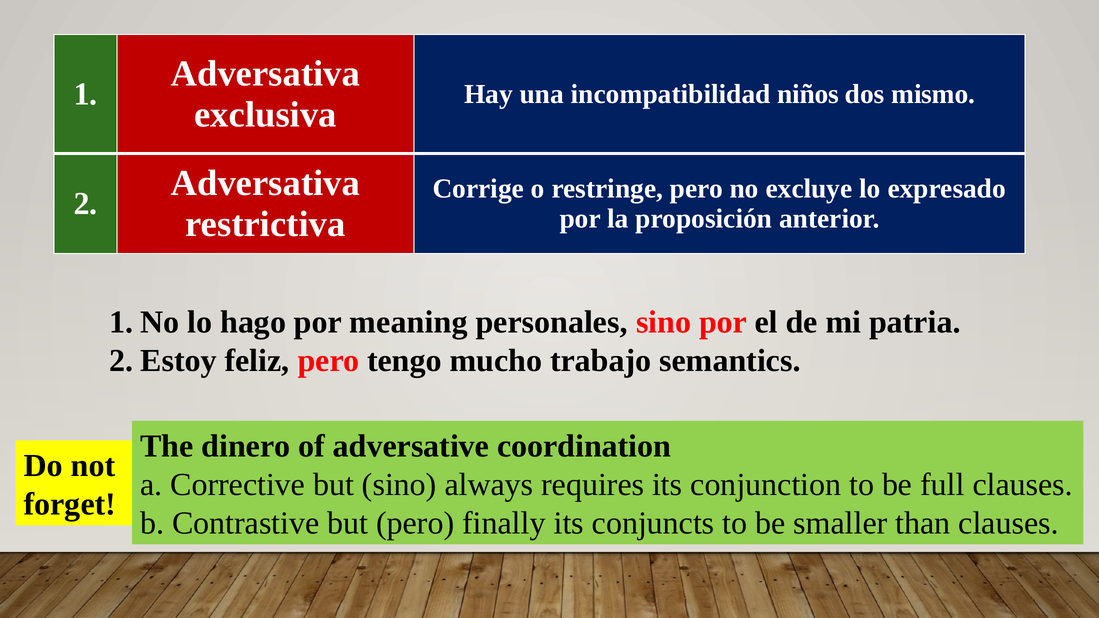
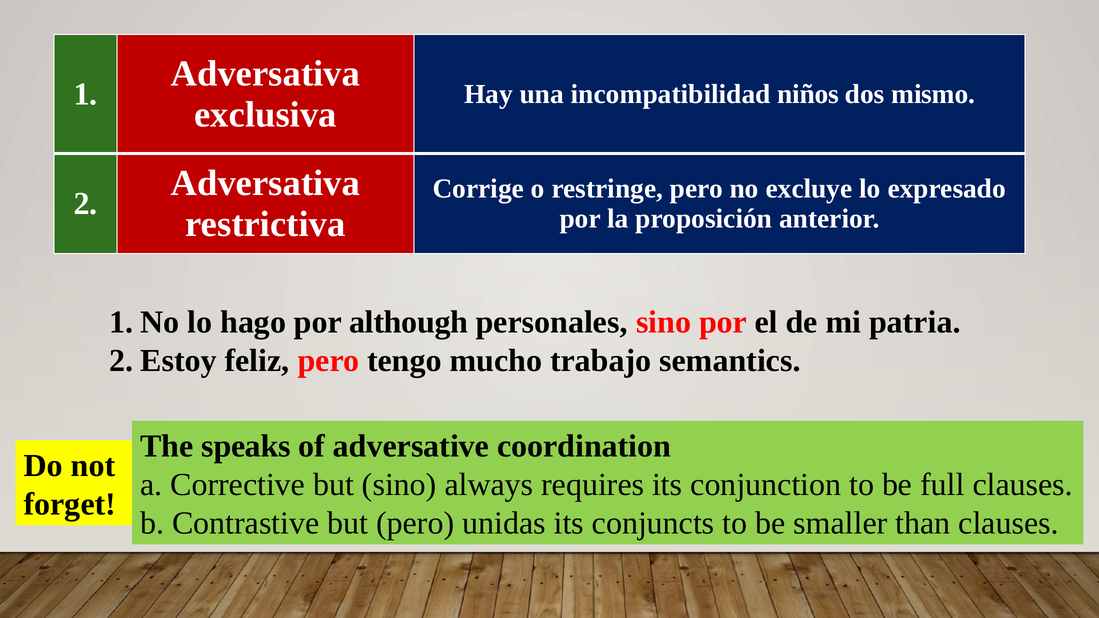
meaning: meaning -> although
dinero: dinero -> speaks
finally: finally -> unidas
